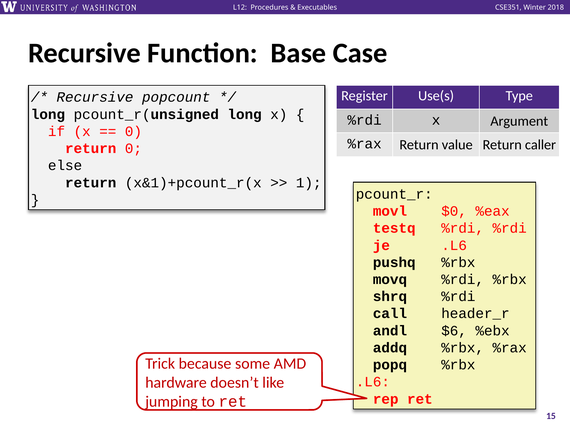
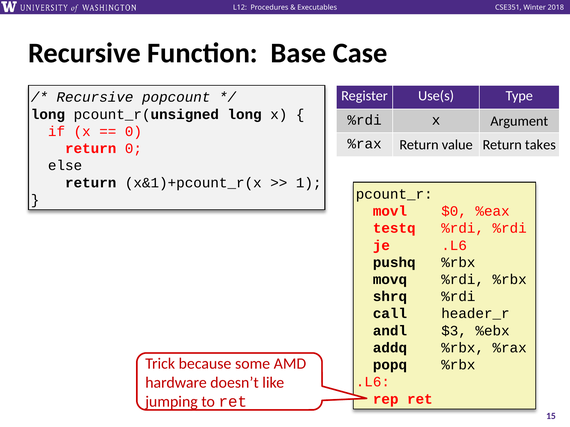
caller: caller -> takes
$6: $6 -> $3
